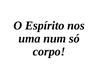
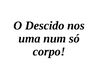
Espírito: Espírito -> Descido
